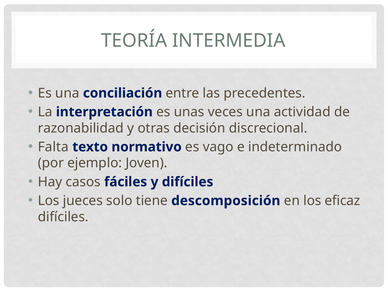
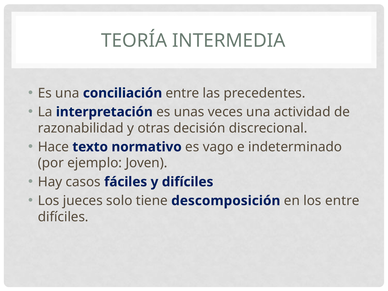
Falta: Falta -> Hace
los eficaz: eficaz -> entre
